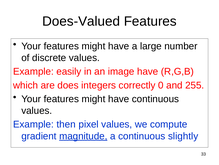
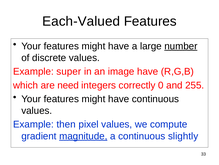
Does-Valued: Does-Valued -> Each-Valued
number underline: none -> present
easily: easily -> super
does: does -> need
